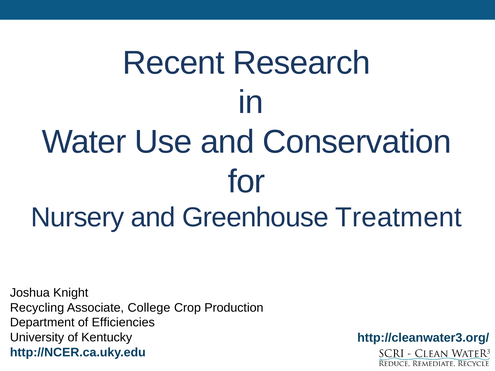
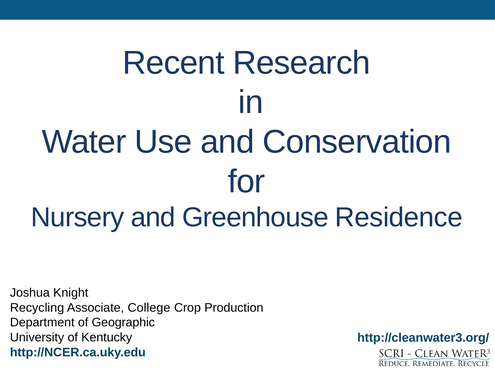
Treatment: Treatment -> Residence
Efficiencies: Efficiencies -> Geographic
